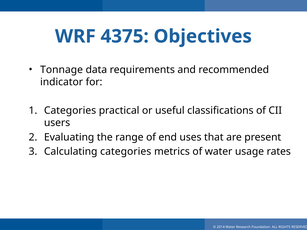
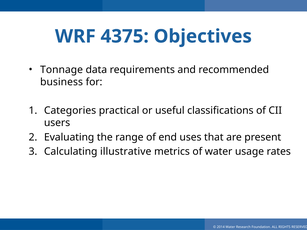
indicator: indicator -> business
Calculating categories: categories -> illustrative
